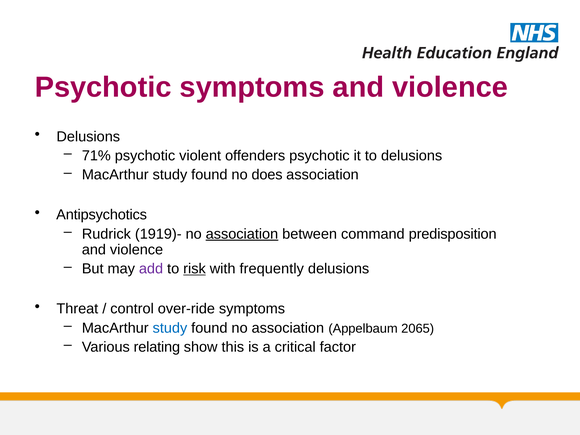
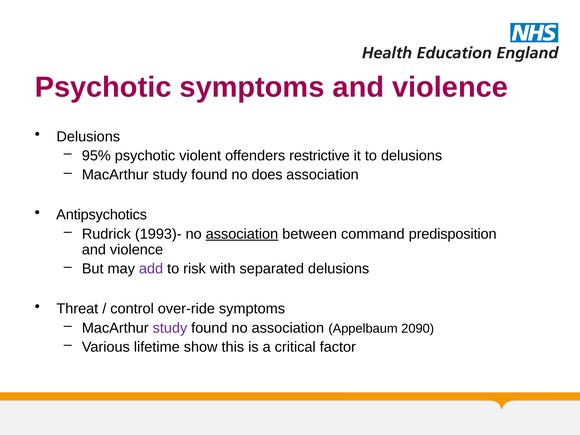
71%: 71% -> 95%
offenders psychotic: psychotic -> restrictive
1919)-: 1919)- -> 1993)-
risk underline: present -> none
frequently: frequently -> separated
study at (170, 328) colour: blue -> purple
2065: 2065 -> 2090
relating: relating -> lifetime
